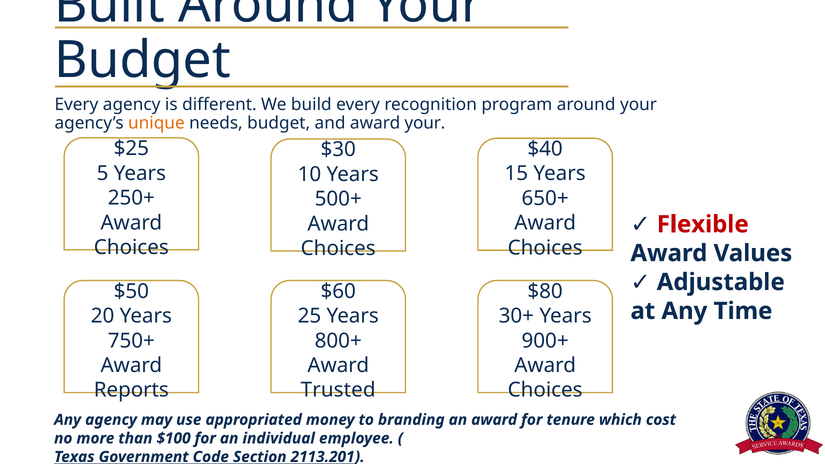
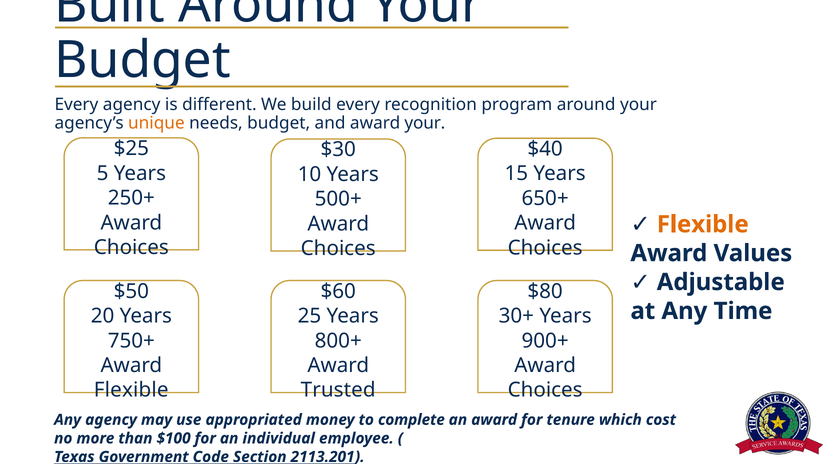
Flexible at (703, 224) colour: red -> orange
Reports at (131, 390): Reports -> Flexible
branding: branding -> complete
